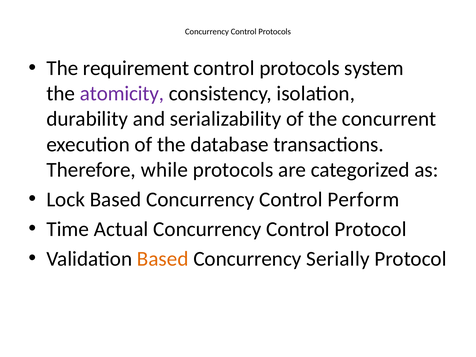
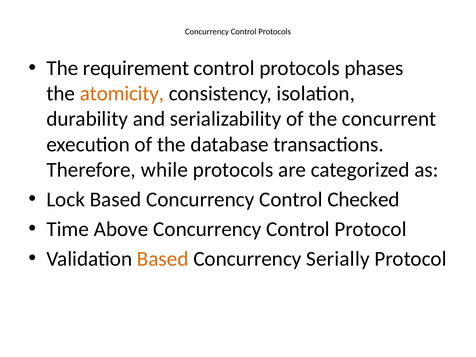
system: system -> phases
atomicity colour: purple -> orange
Perform: Perform -> Checked
Actual: Actual -> Above
